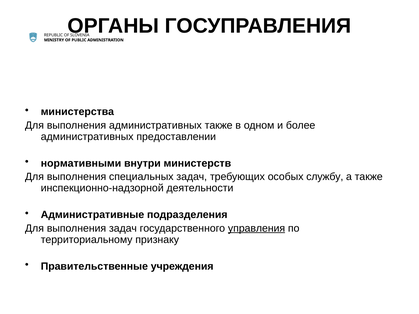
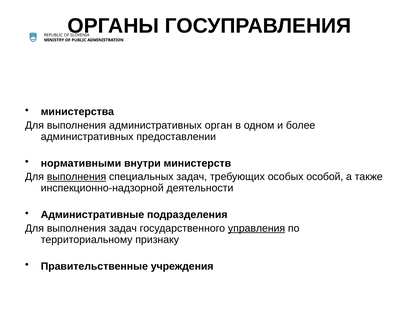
административных также: также -> орган
выполнения at (77, 177) underline: none -> present
службу: службу -> особой
